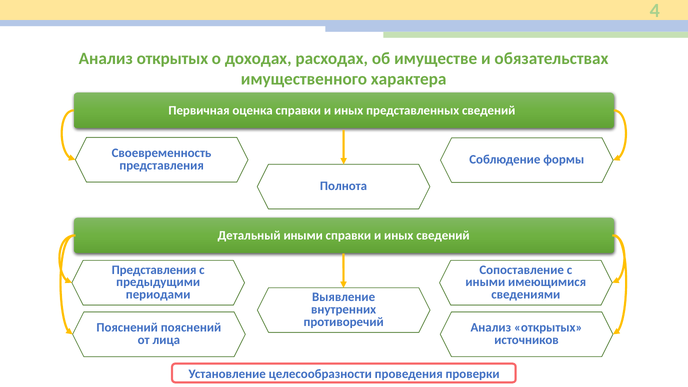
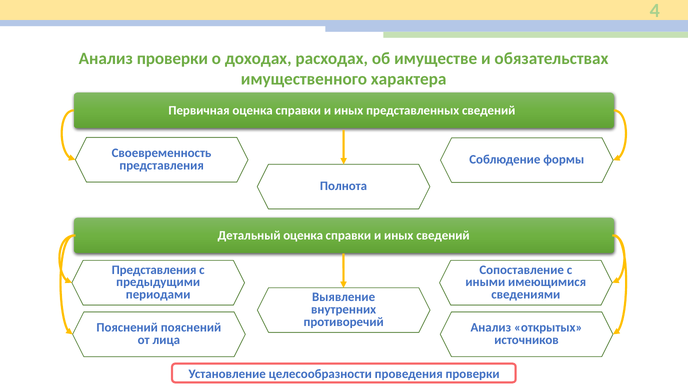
открытых at (172, 58): открытых -> проверки
Детальный иными: иными -> оценка
